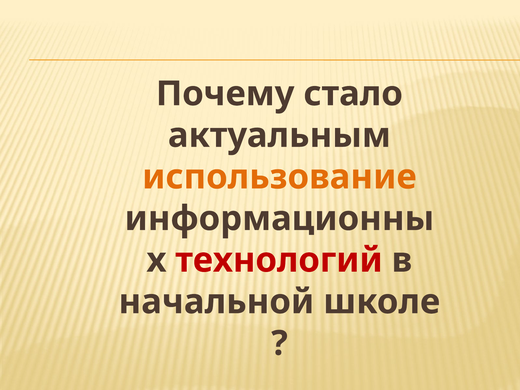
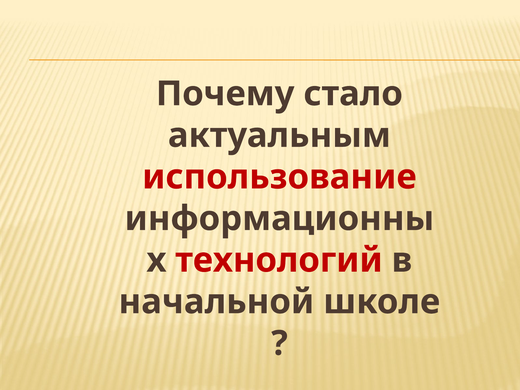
использование colour: orange -> red
